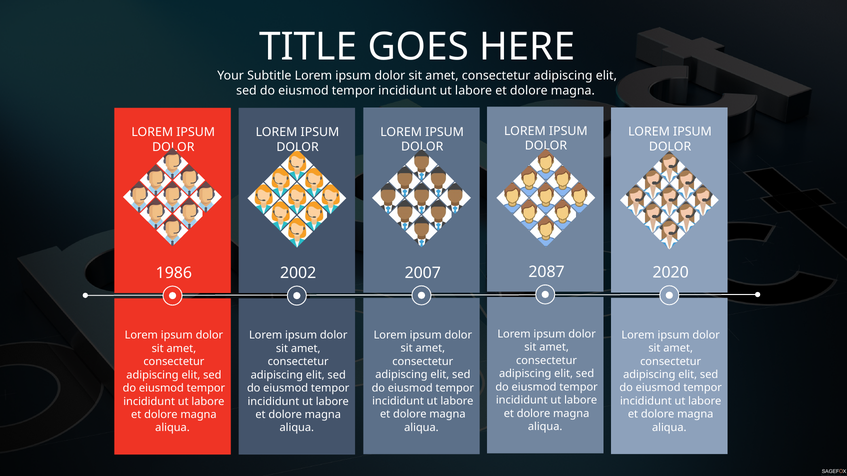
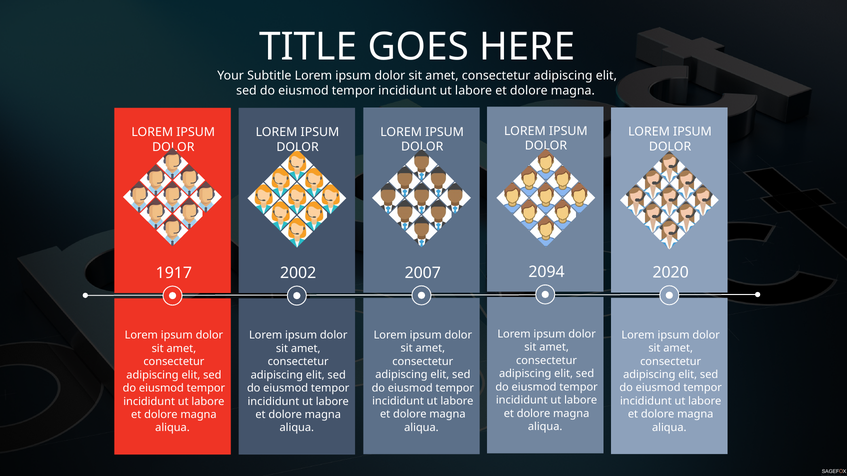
2087: 2087 -> 2094
1986: 1986 -> 1917
